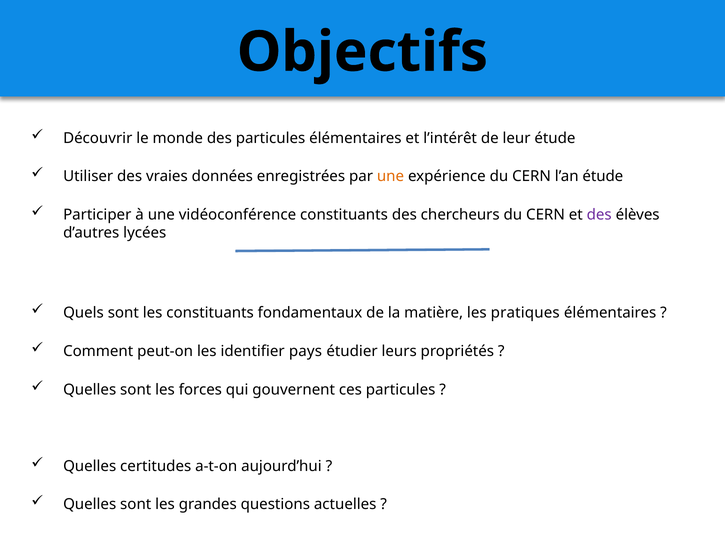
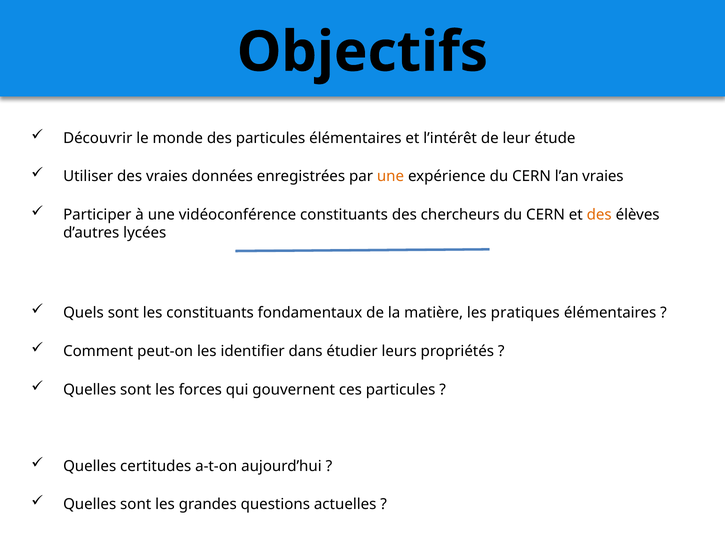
l’an étude: étude -> vraies
des at (599, 215) colour: purple -> orange
pays: pays -> dans
